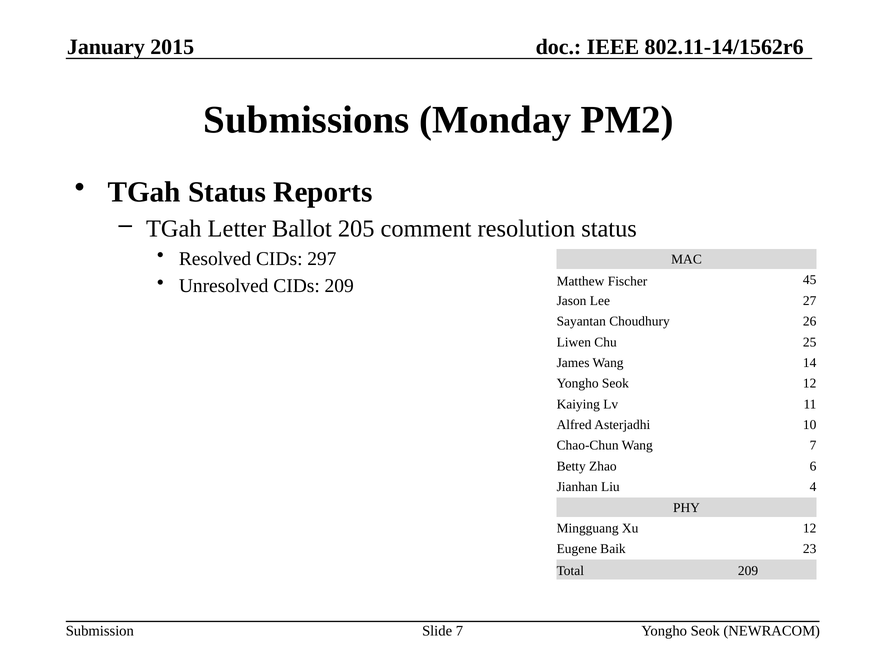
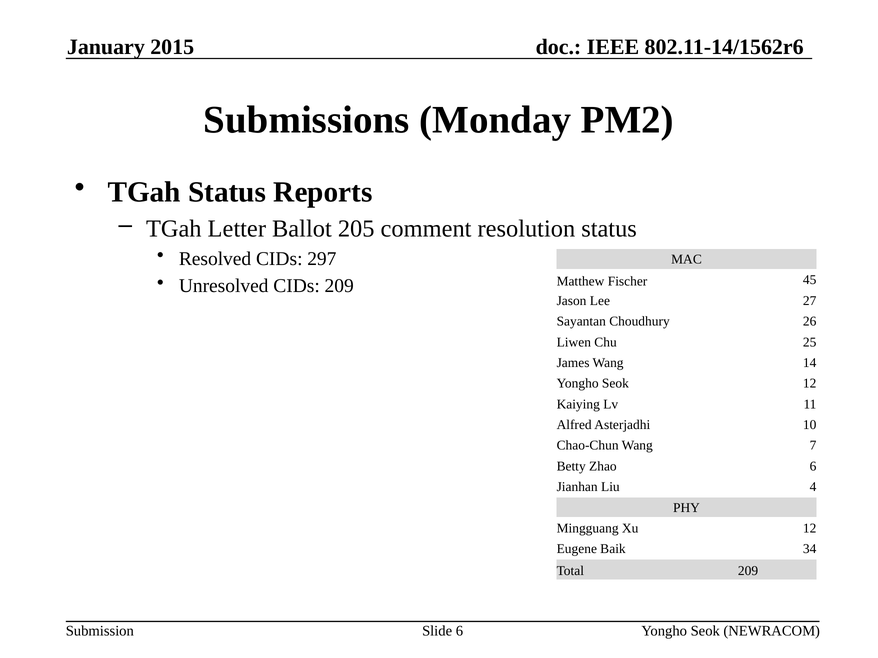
23: 23 -> 34
Slide 7: 7 -> 6
